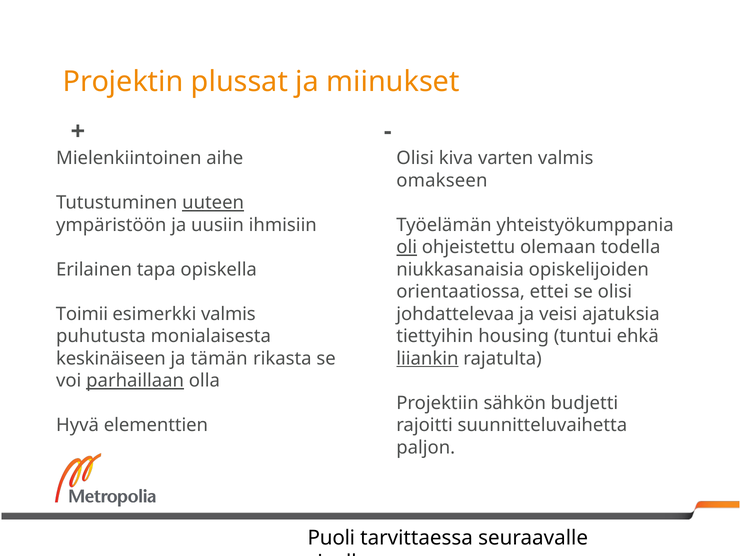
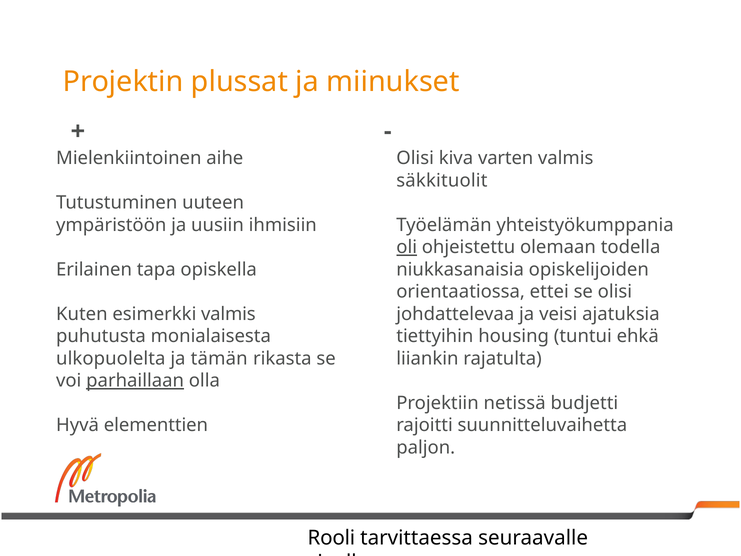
omakseen: omakseen -> säkkituolit
uuteen underline: present -> none
Toimii: Toimii -> Kuten
keskinäiseen: keskinäiseen -> ulkopuolelta
liiankin underline: present -> none
sähkön: sähkön -> netissä
Puoli: Puoli -> Rooli
